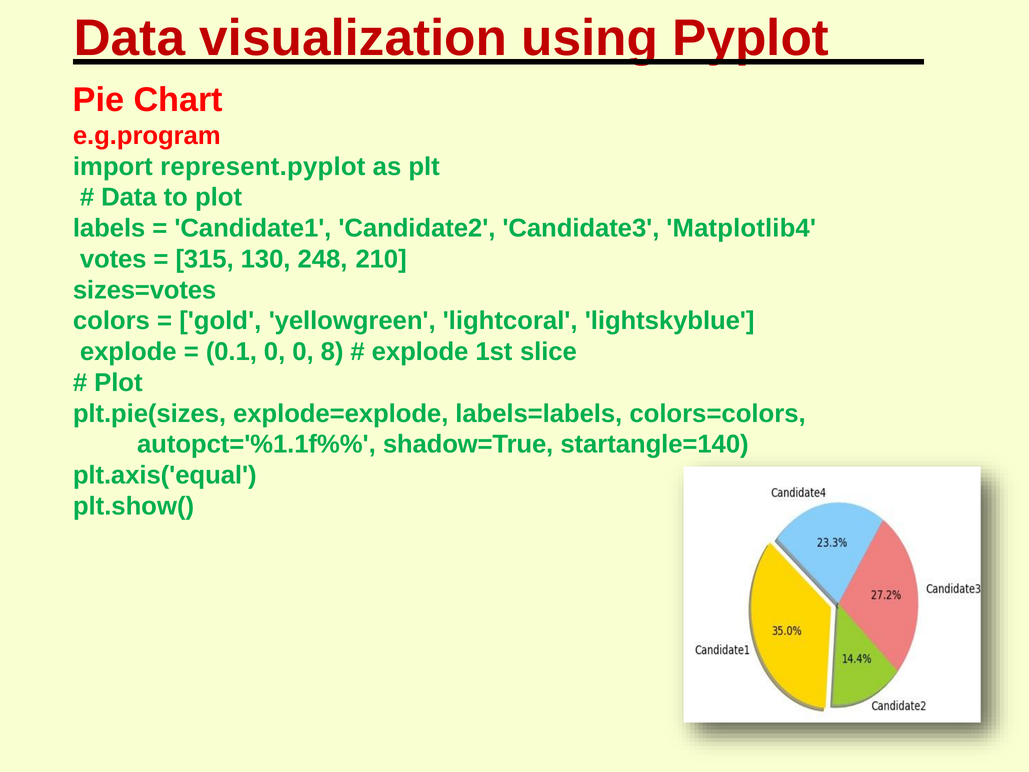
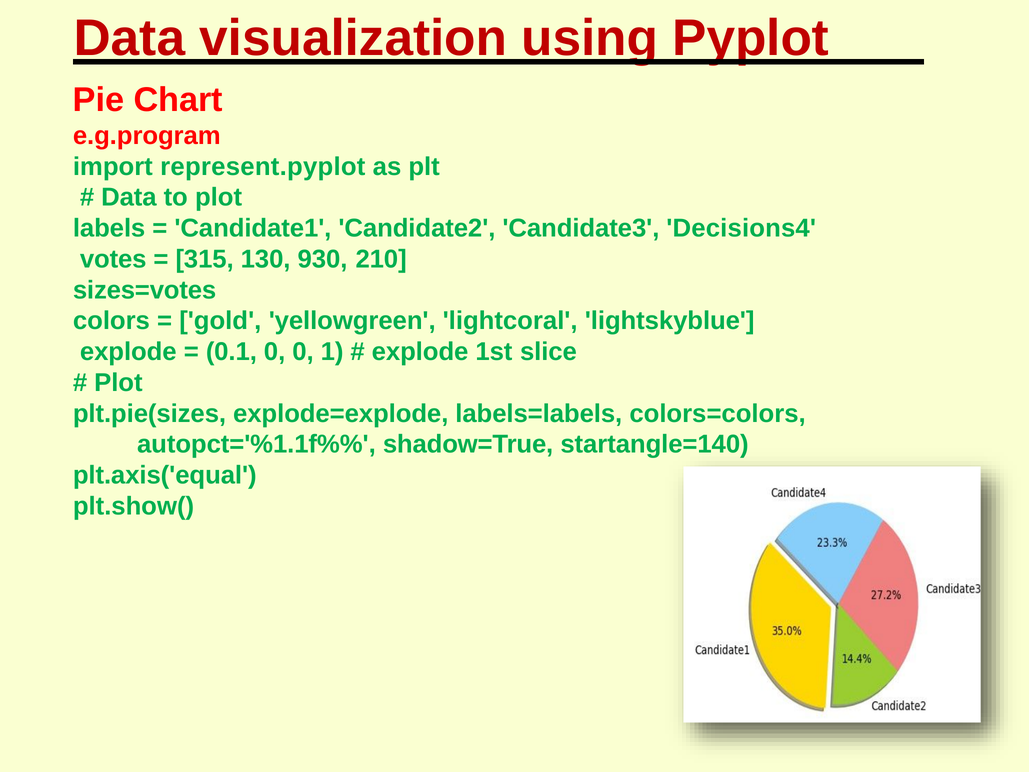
Matplotlib4: Matplotlib4 -> Decisions4
248: 248 -> 930
8: 8 -> 1
